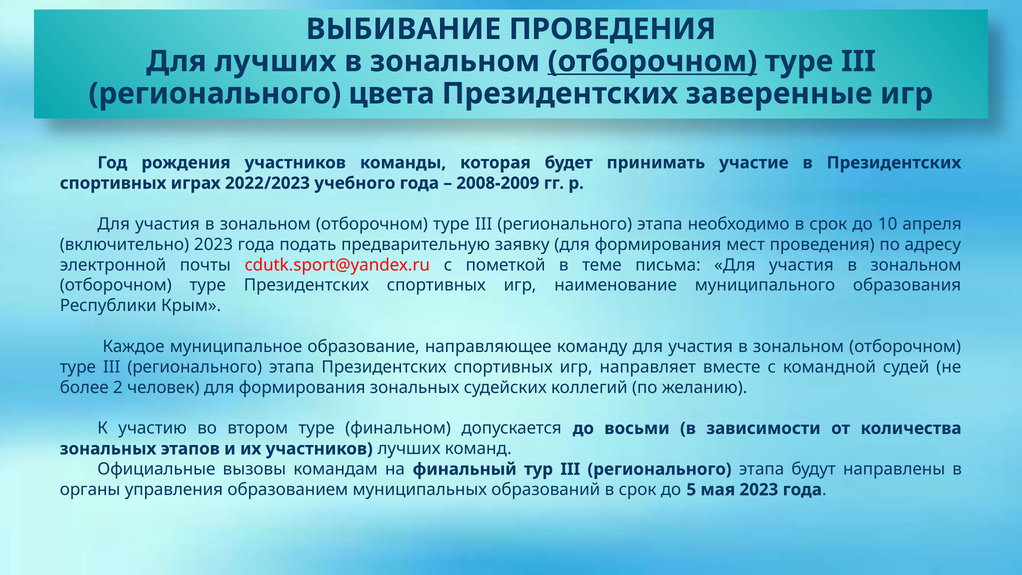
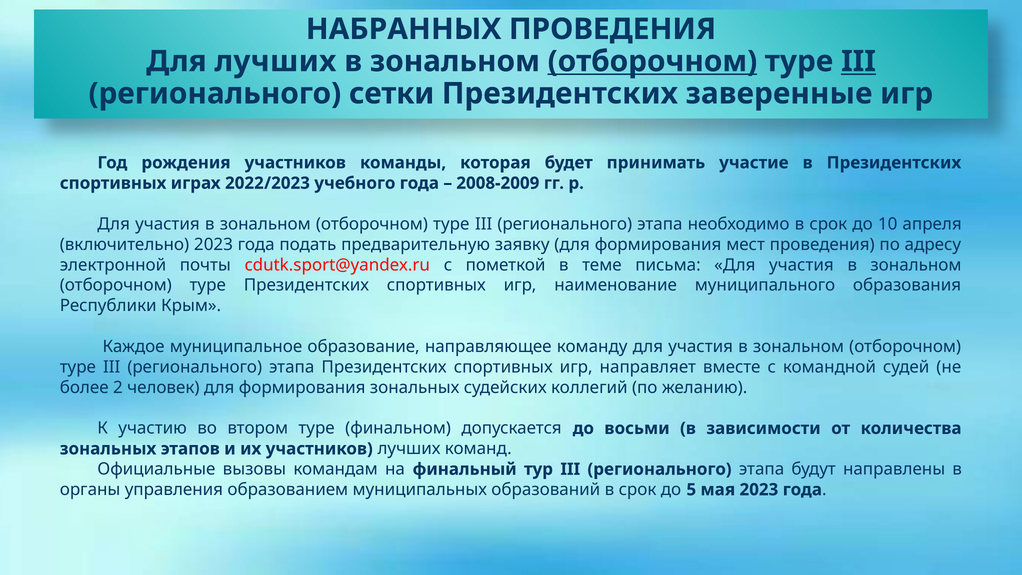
ВЫБИВАНИЕ: ВЫБИВАНИЕ -> НАБРАННЫХ
III at (858, 61) underline: none -> present
цвета: цвета -> сетки
